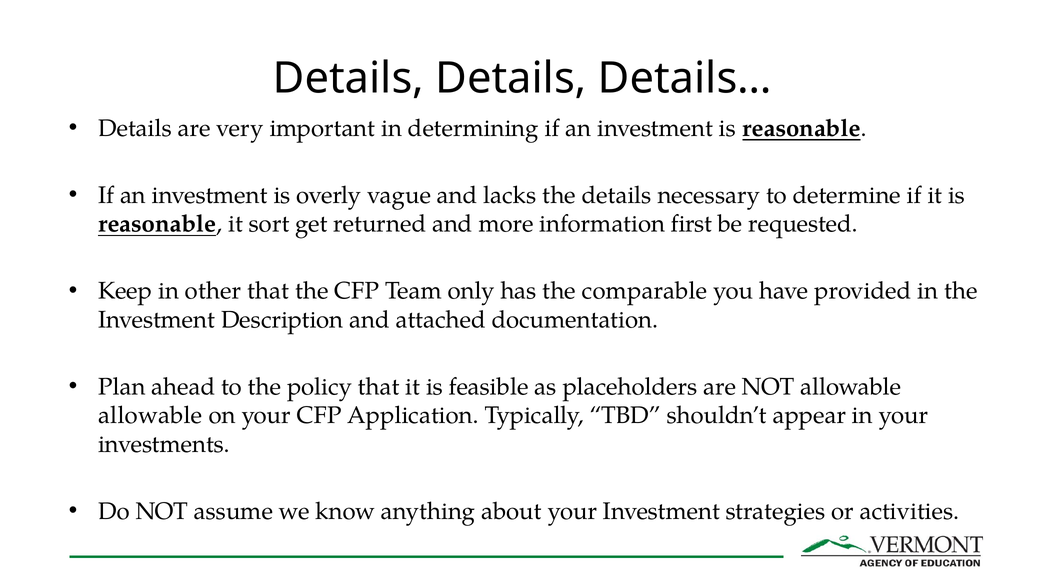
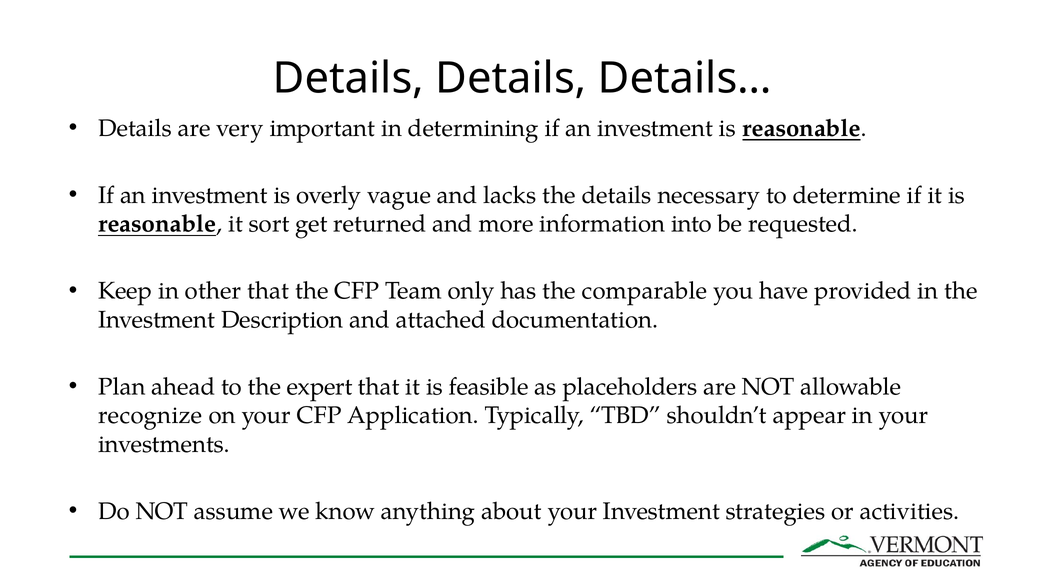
first: first -> into
policy: policy -> expert
allowable at (150, 415): allowable -> recognize
